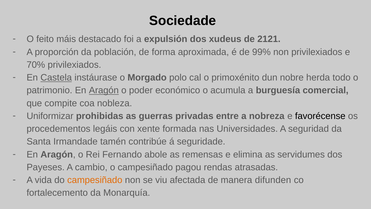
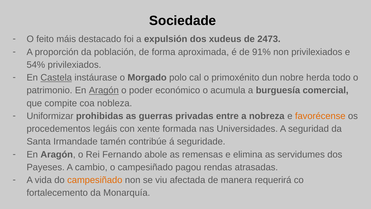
2121: 2121 -> 2473
99%: 99% -> 91%
70%: 70% -> 54%
favorécense colour: black -> orange
difunden: difunden -> requerirá
